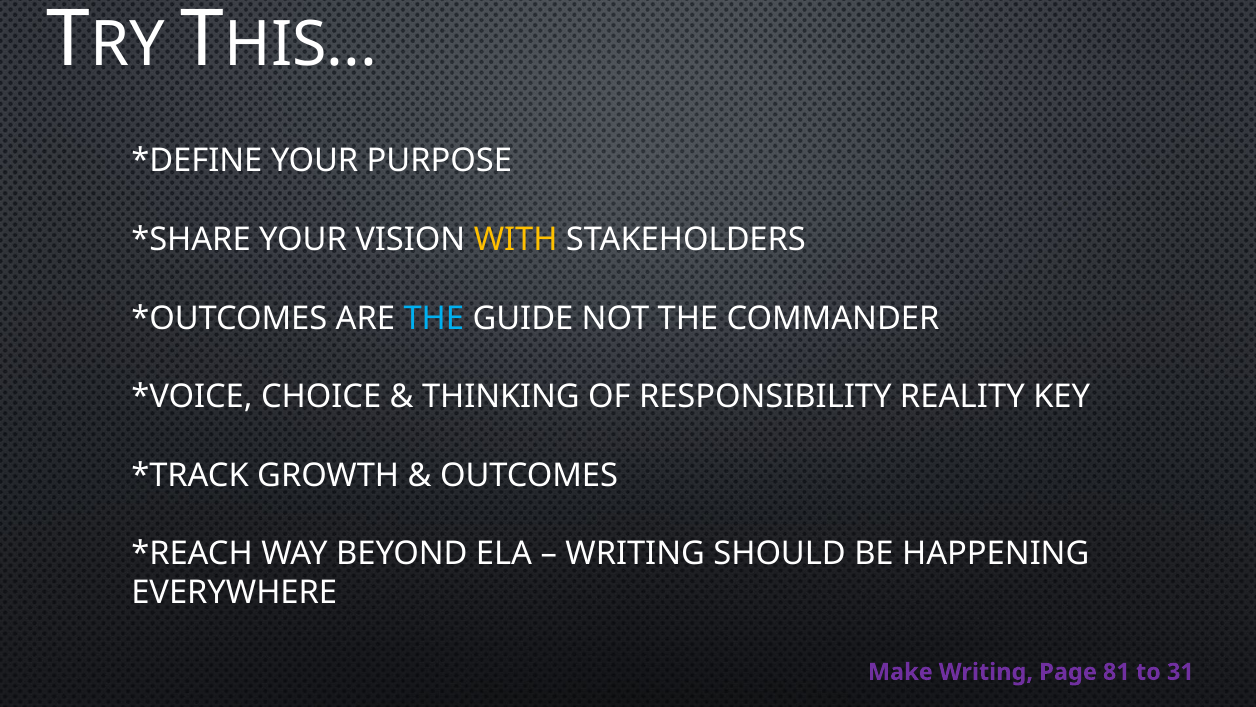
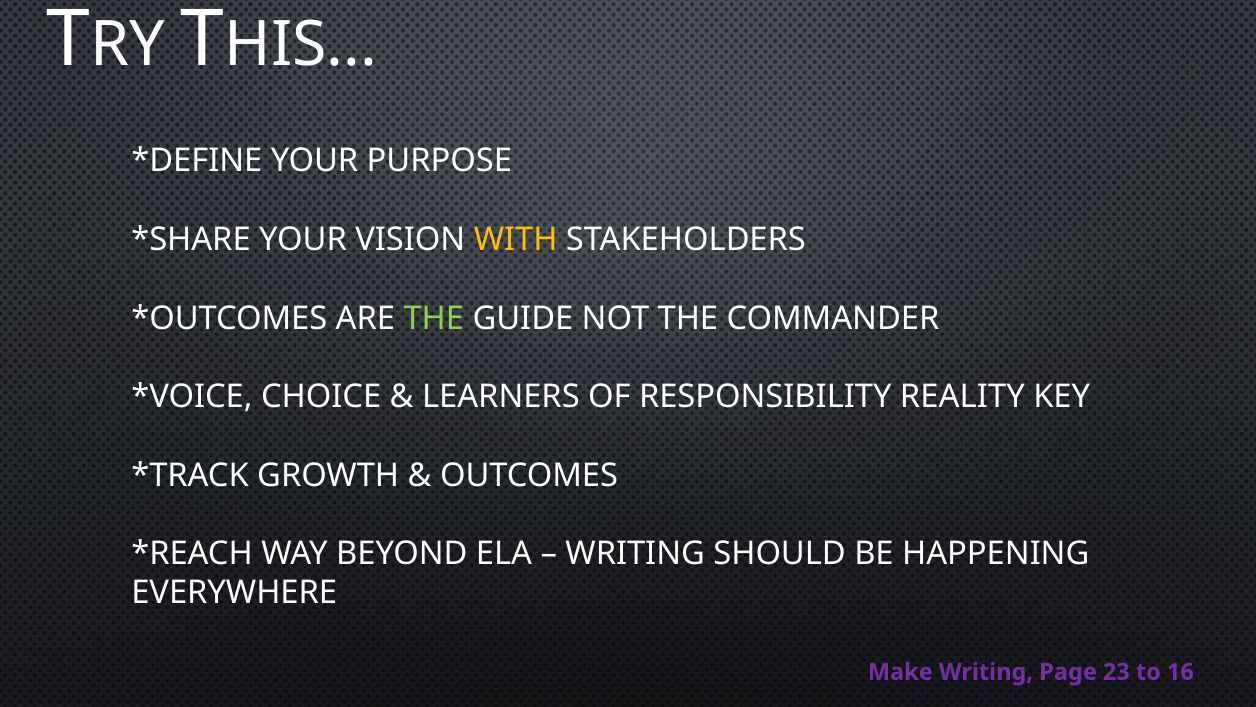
THE at (434, 318) colour: light blue -> light green
THINKING: THINKING -> LEARNERS
81: 81 -> 23
31: 31 -> 16
